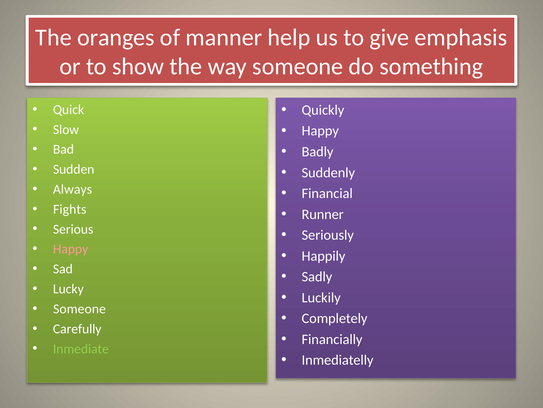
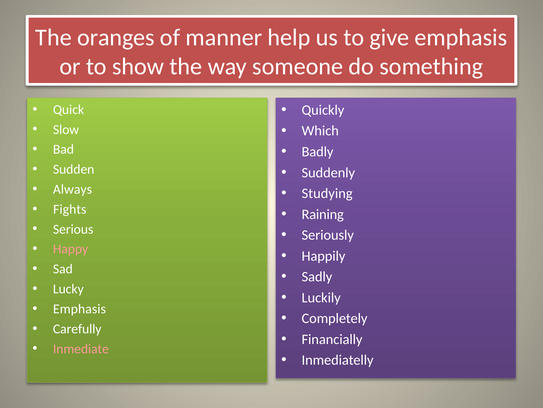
Happy at (320, 131): Happy -> Which
Financial: Financial -> Studying
Runner: Runner -> Raining
Someone at (79, 308): Someone -> Emphasis
Inmediate colour: light green -> pink
